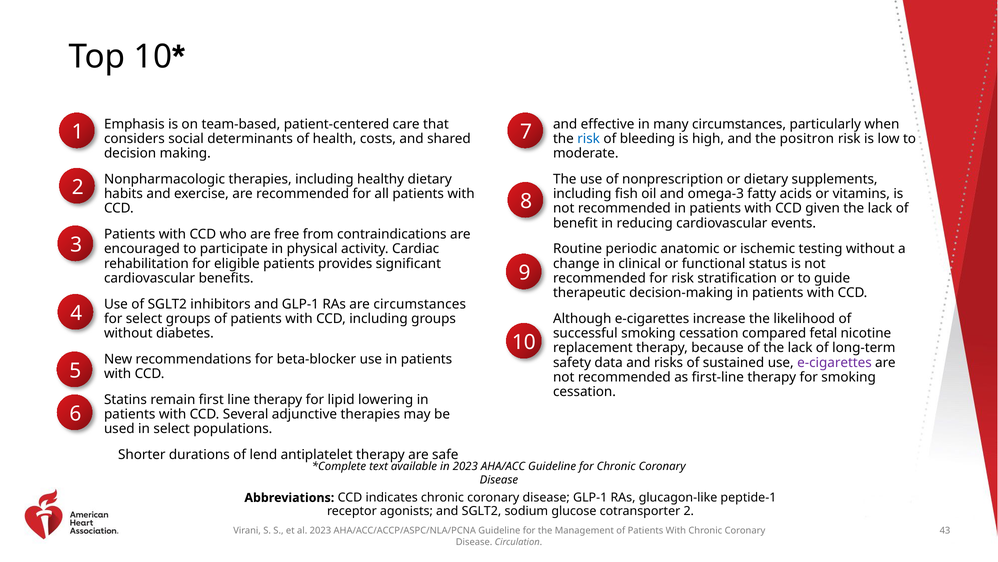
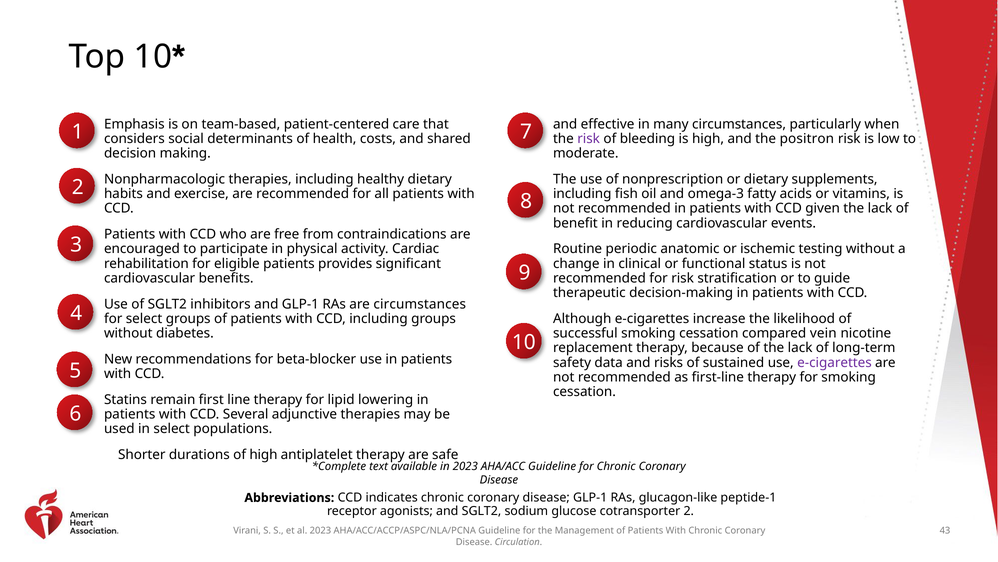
risk at (589, 139) colour: blue -> purple
fetal: fetal -> vein
of lend: lend -> high
